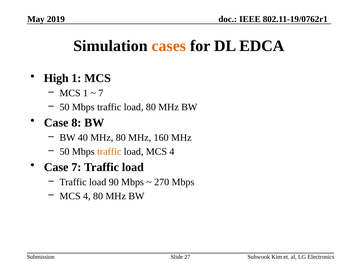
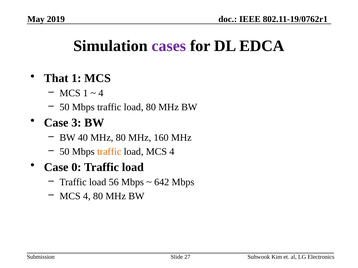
cases colour: orange -> purple
High: High -> That
7 at (101, 93): 7 -> 4
8: 8 -> 3
Case 7: 7 -> 0
90: 90 -> 56
270: 270 -> 642
